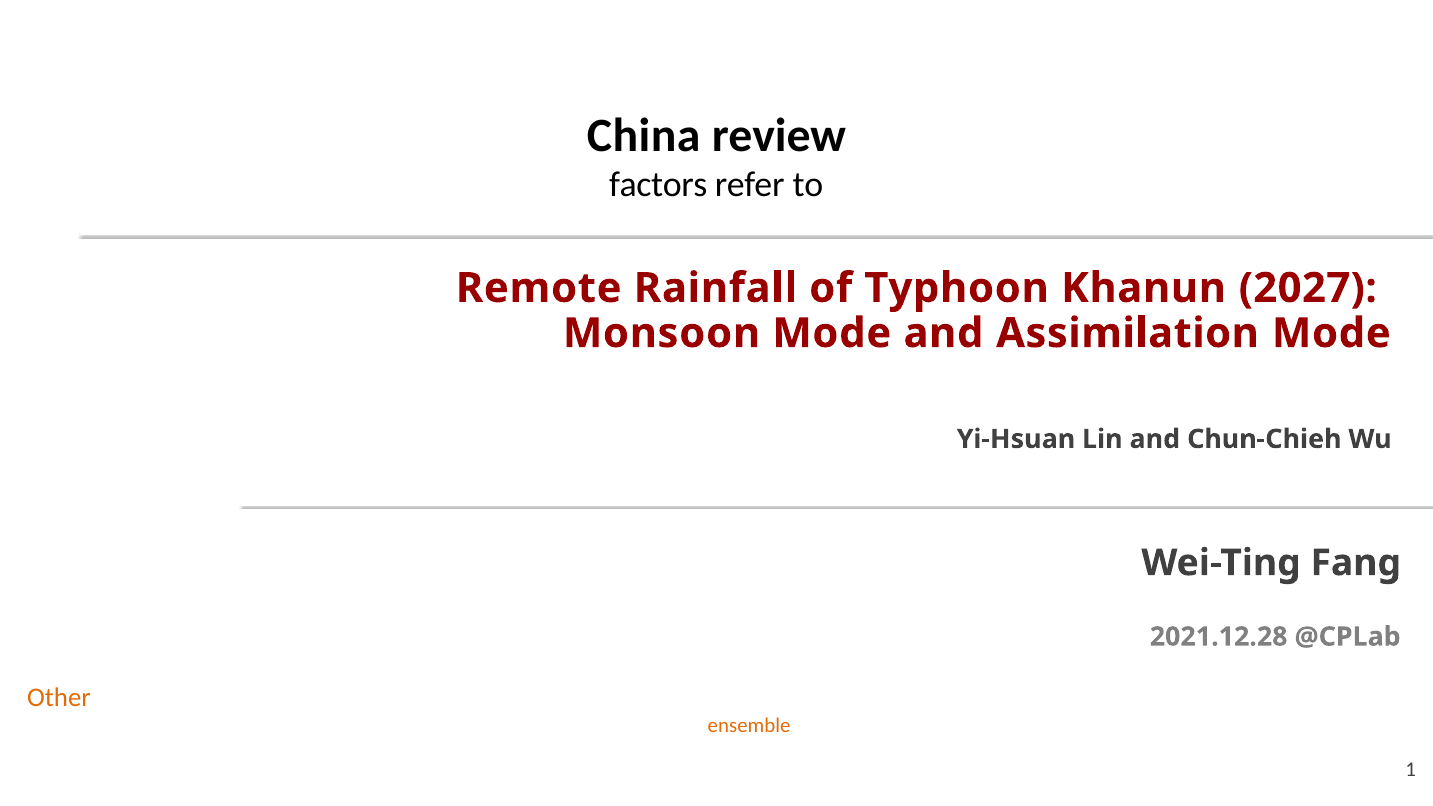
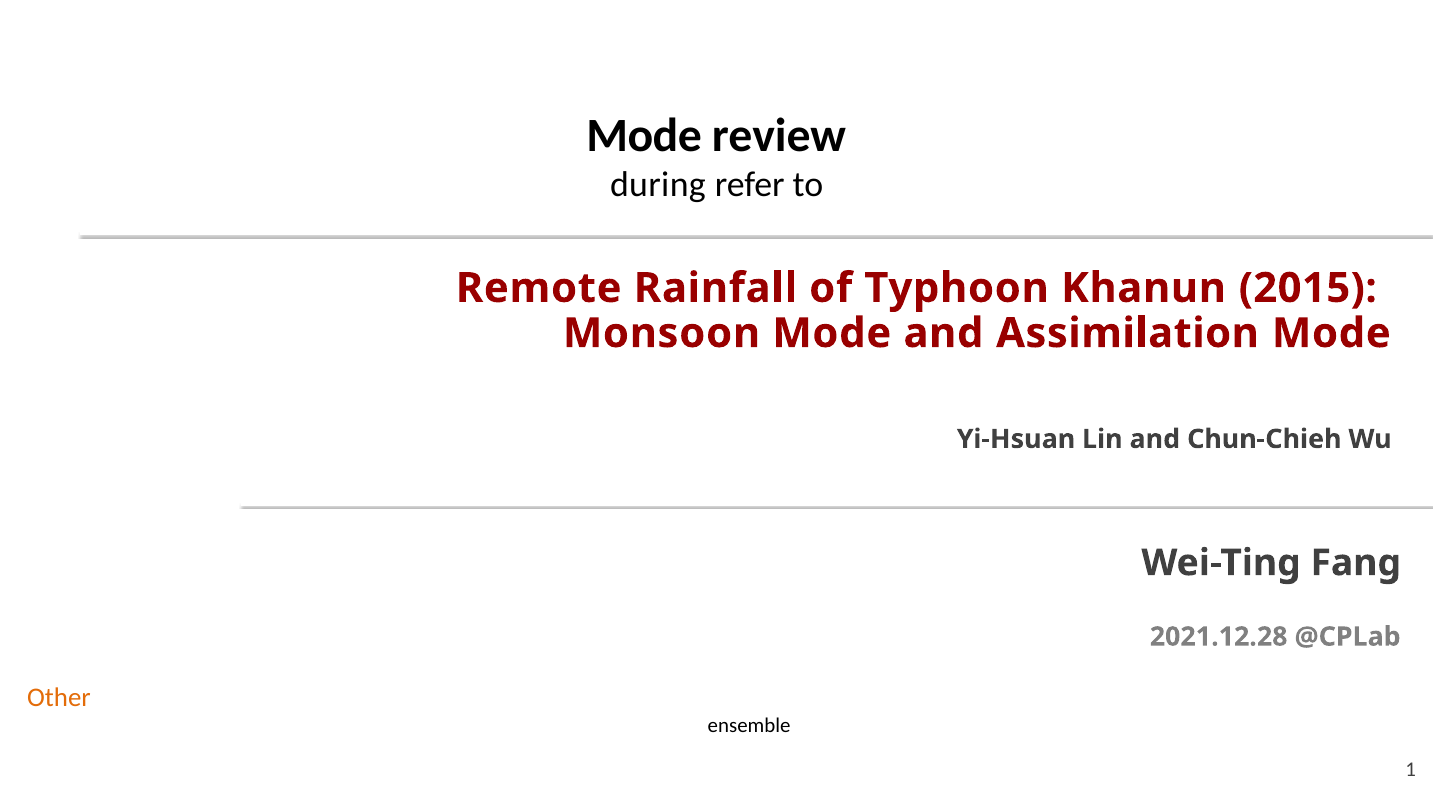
China at (644, 136): China -> Mode
factors: factors -> during
2027: 2027 -> 2015
ensemble colour: orange -> black
